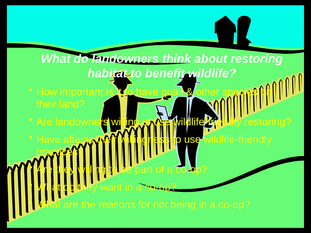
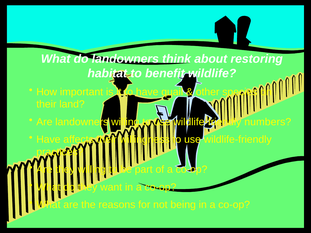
wildlife-friendly restoring: restoring -> numbers
